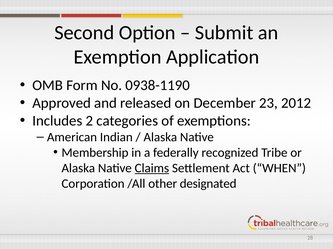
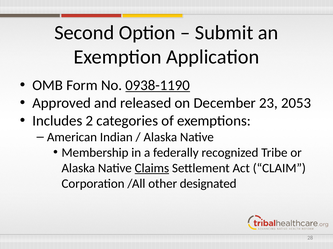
0938-1190 underline: none -> present
2012: 2012 -> 2053
WHEN: WHEN -> CLAIM
